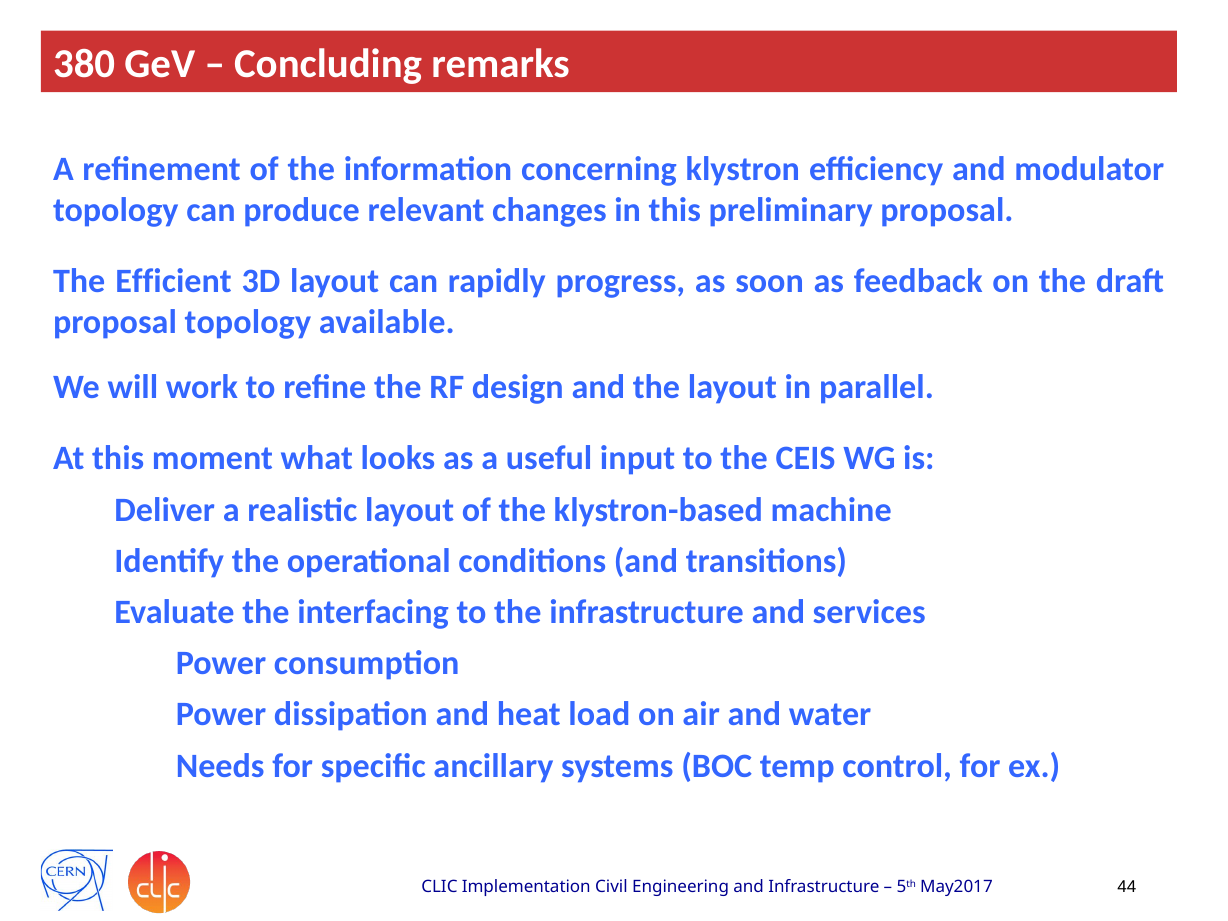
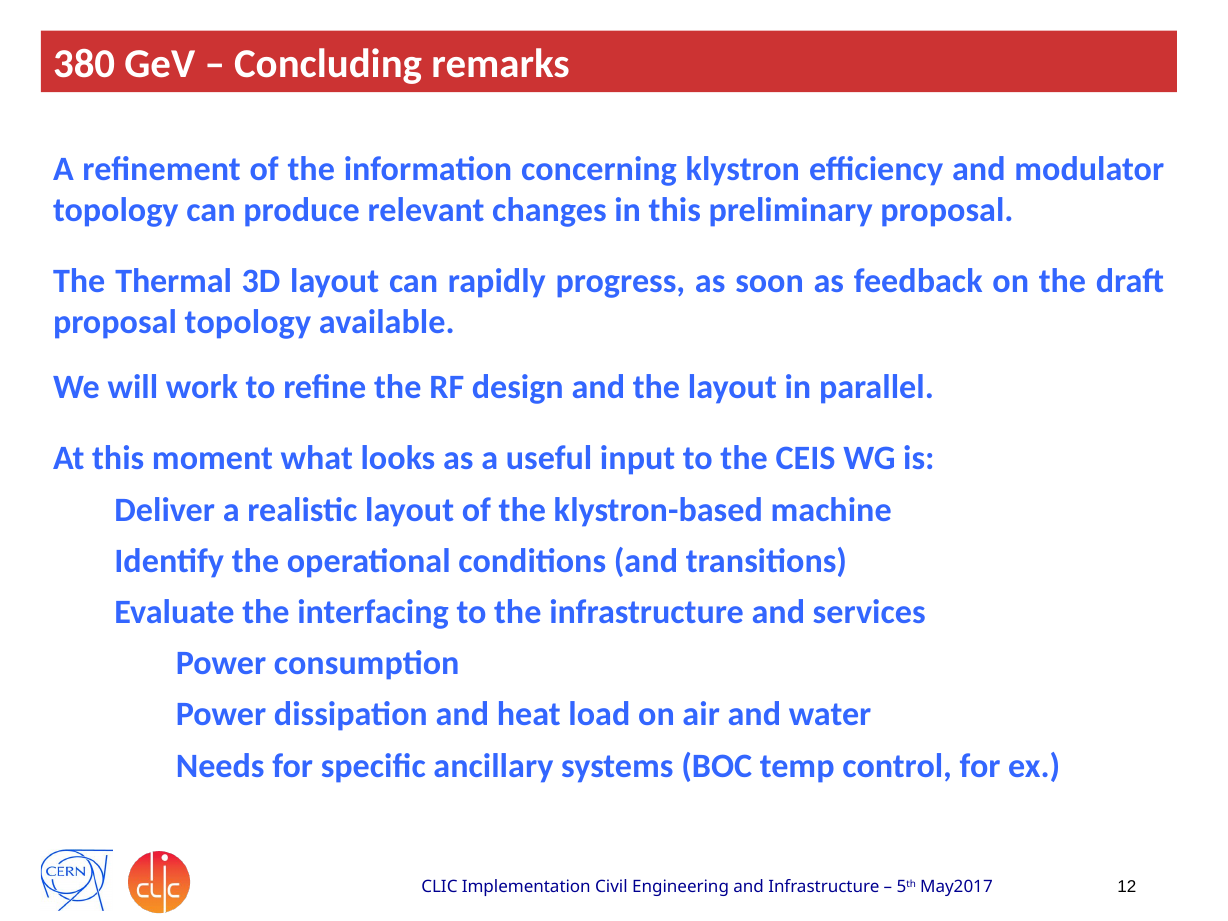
Efficient: Efficient -> Thermal
44: 44 -> 12
